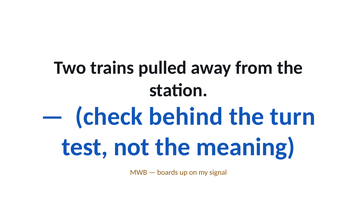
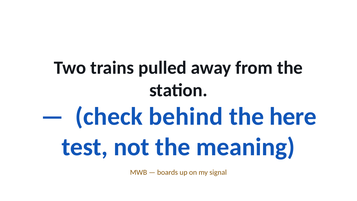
turn: turn -> here
